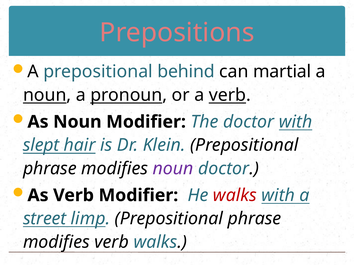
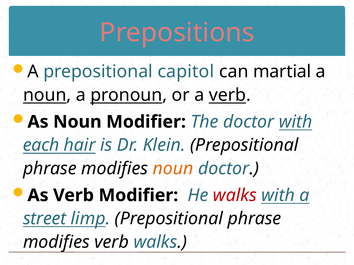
behind: behind -> capitol
slept: slept -> each
noun at (173, 169) colour: purple -> orange
